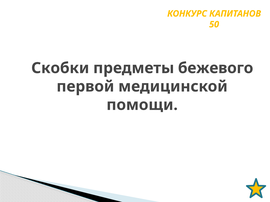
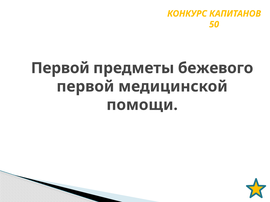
Скобки at (60, 68): Скобки -> Первой
